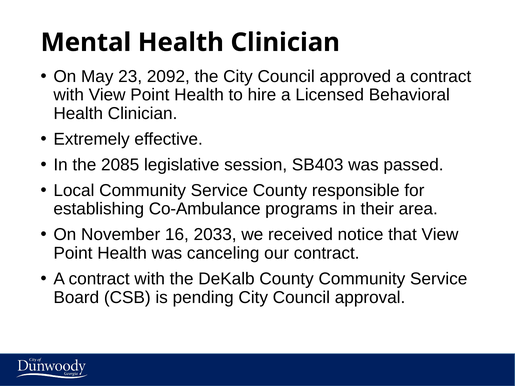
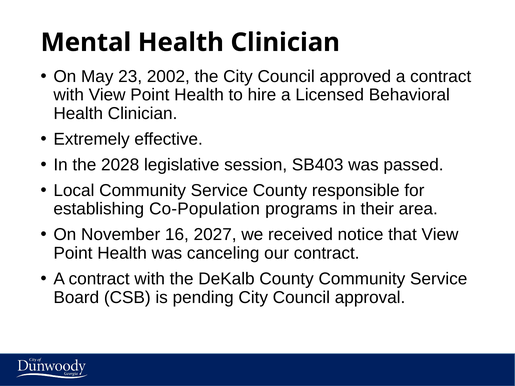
2092: 2092 -> 2002
2085: 2085 -> 2028
Co-Ambulance: Co-Ambulance -> Co-Population
2033: 2033 -> 2027
